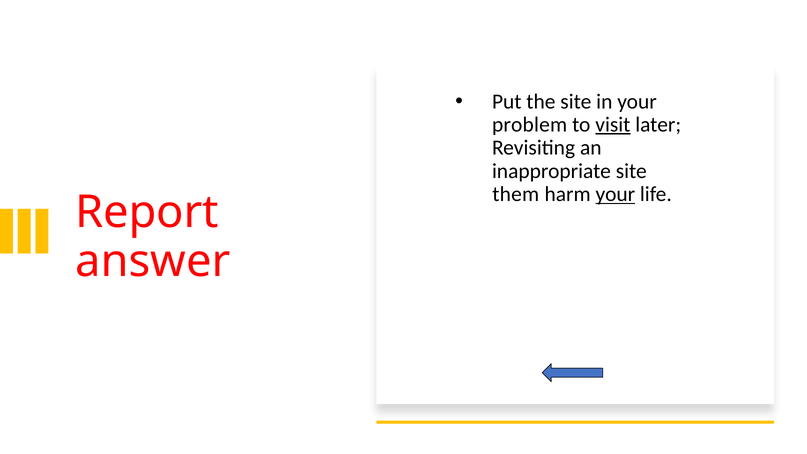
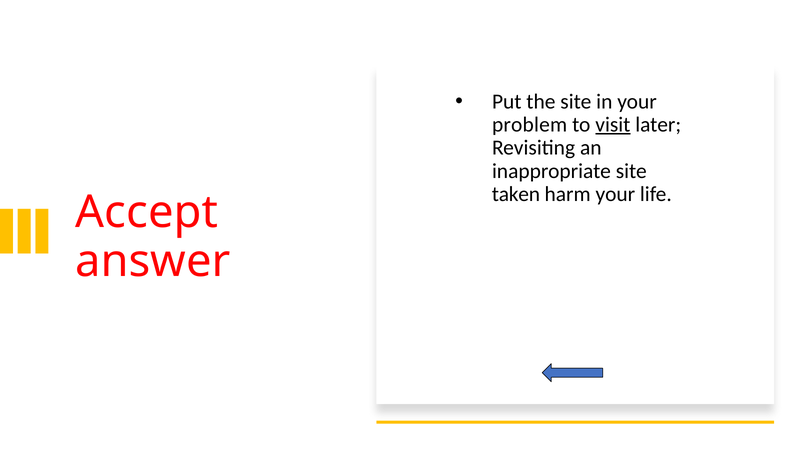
them: them -> taken
your at (615, 194) underline: present -> none
Report: Report -> Accept
